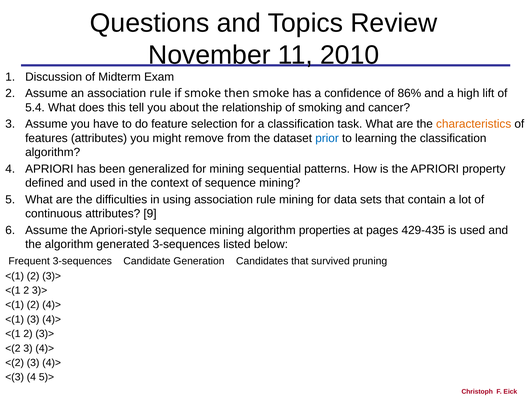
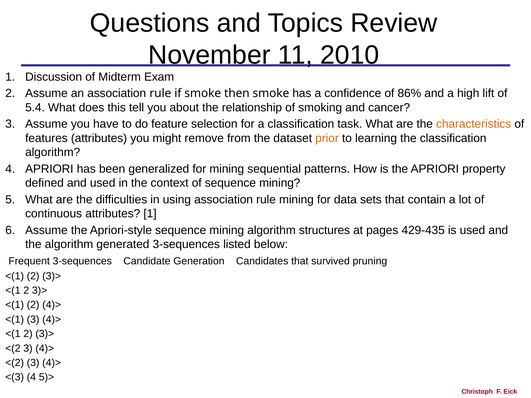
prior colour: blue -> orange
attributes 9: 9 -> 1
properties: properties -> structures
